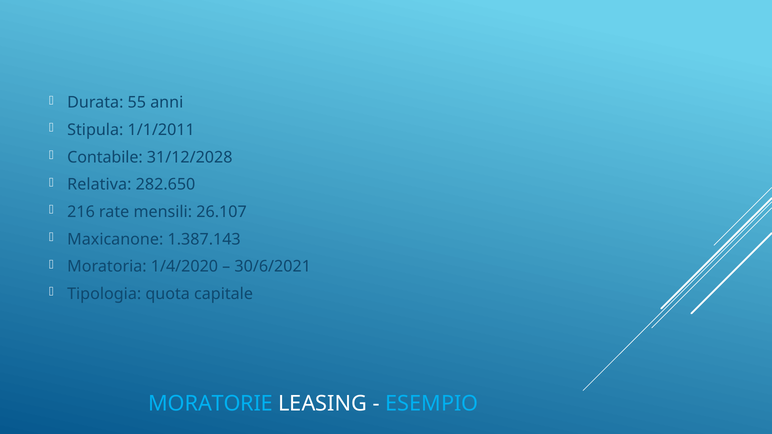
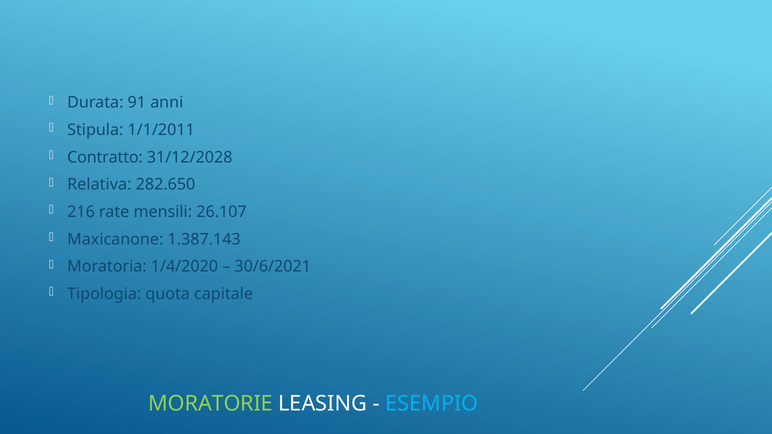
55: 55 -> 91
Contabile: Contabile -> Contratto
MORATORIE colour: light blue -> light green
